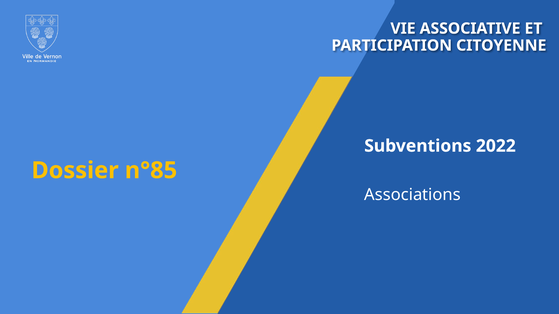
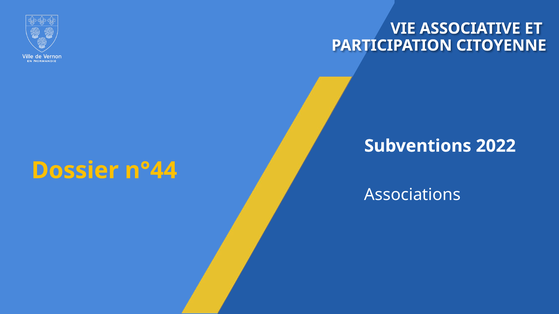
n°85: n°85 -> n°44
